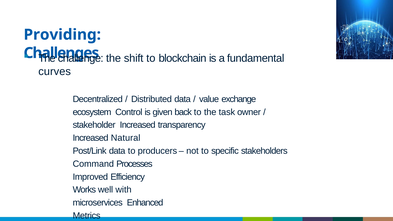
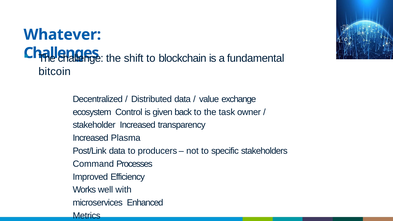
Providing: Providing -> Whatever
curves: curves -> bitcoin
Natural: Natural -> Plasma
